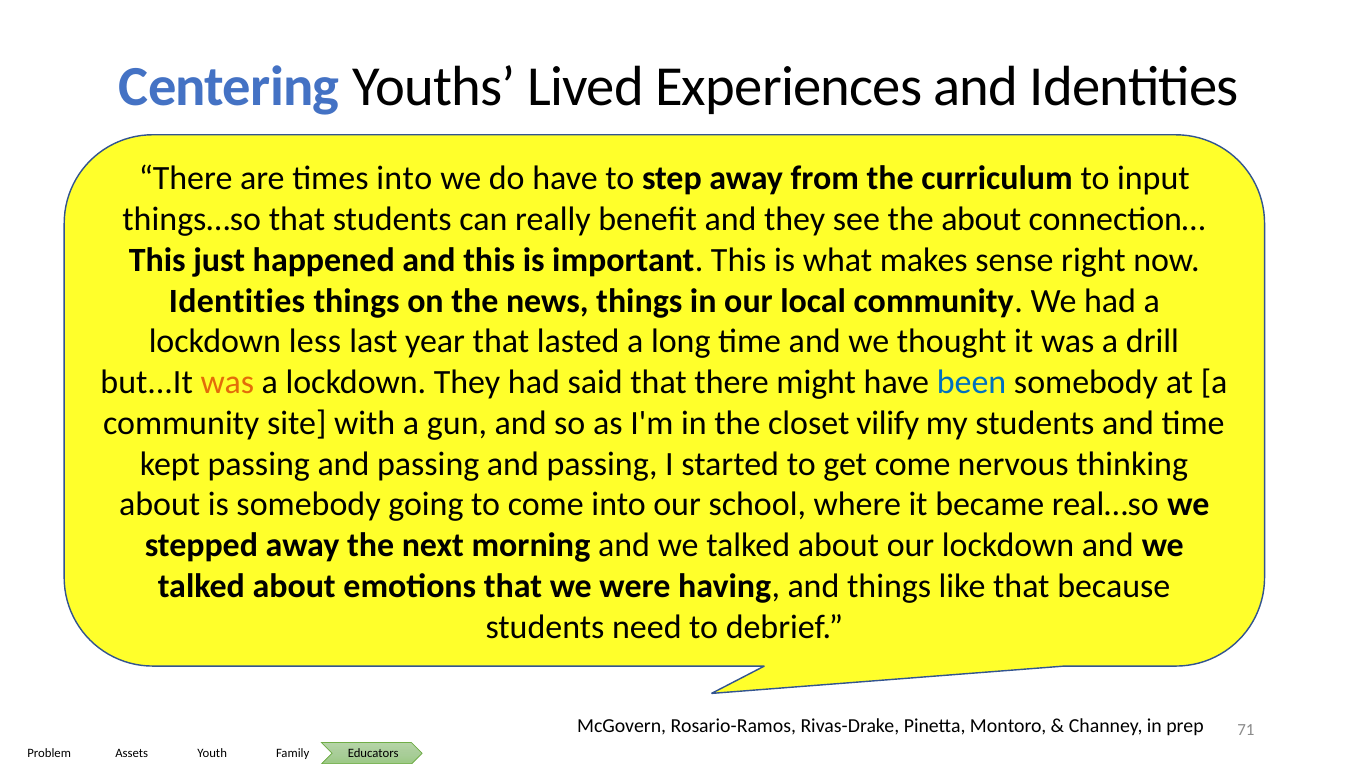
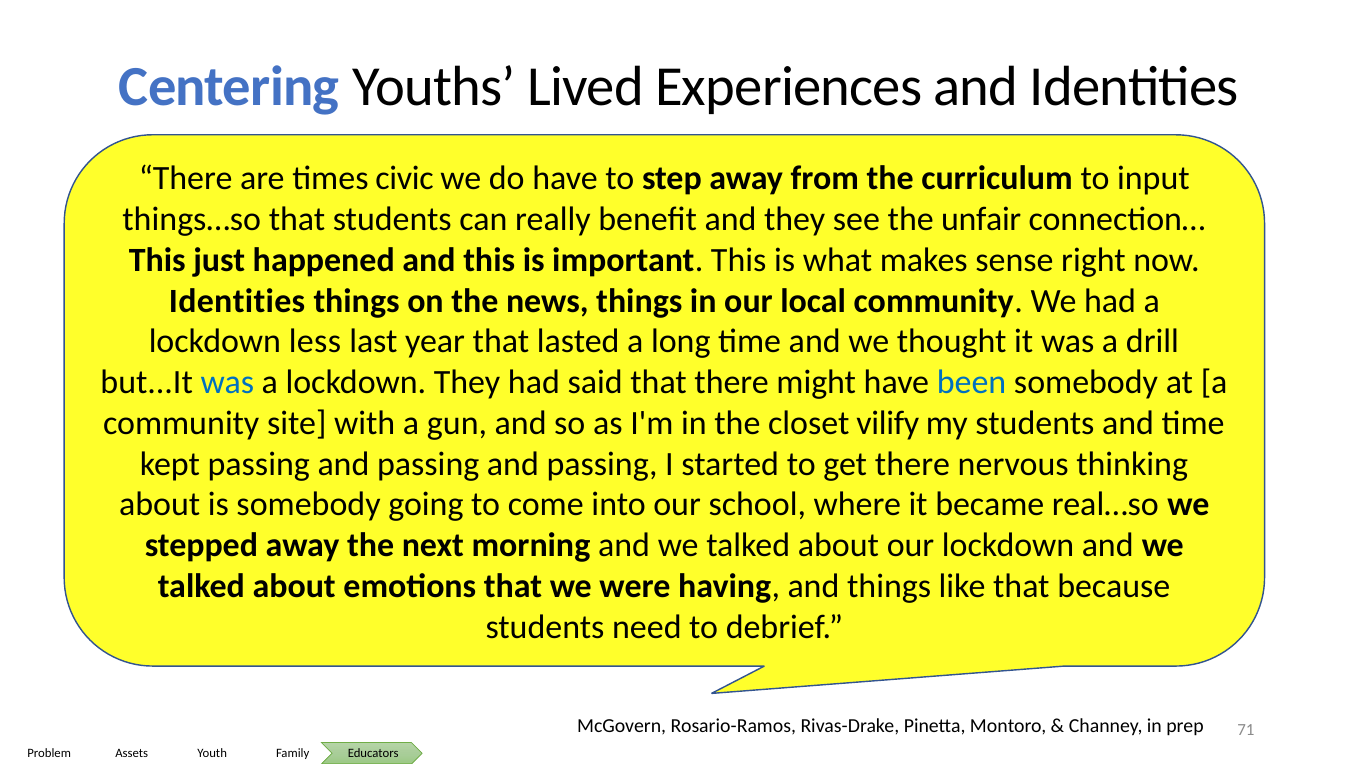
times into: into -> civic
the about: about -> unfair
was at (227, 382) colour: orange -> blue
get come: come -> there
